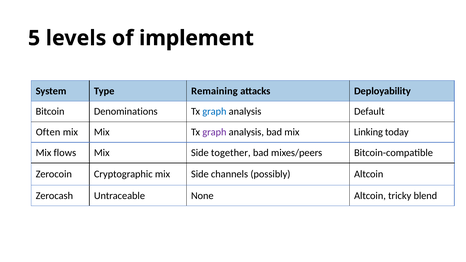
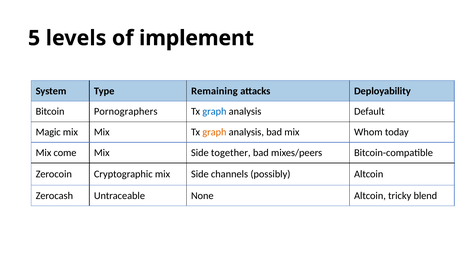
Denominations: Denominations -> Pornographers
Often: Often -> Magic
graph at (214, 132) colour: purple -> orange
Linking: Linking -> Whom
flows: flows -> come
